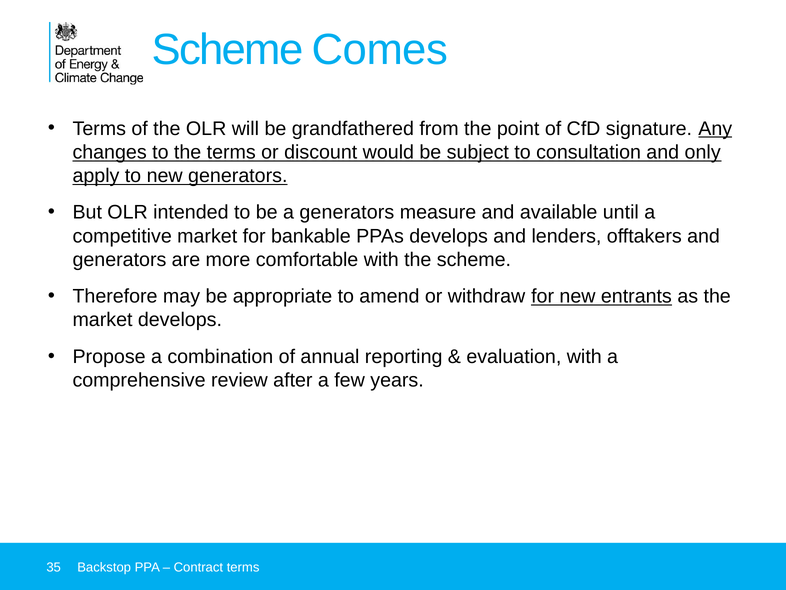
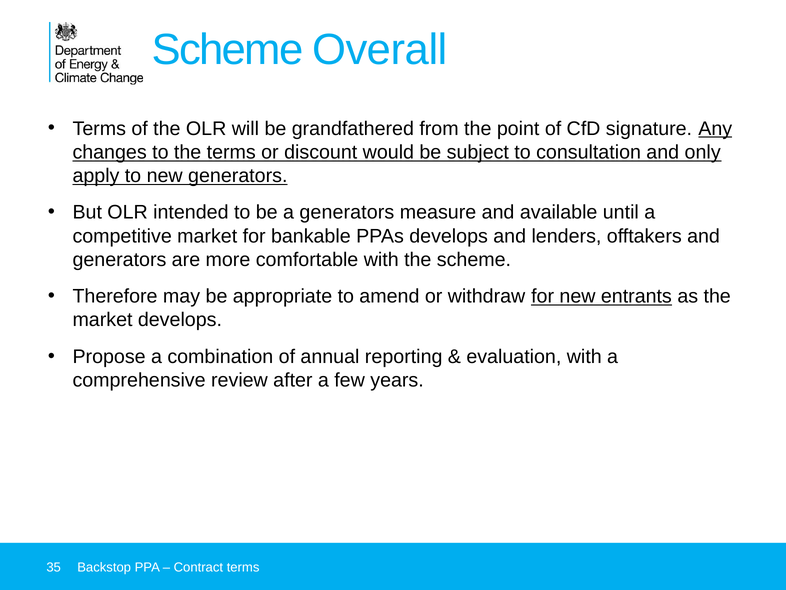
Comes: Comes -> Overall
